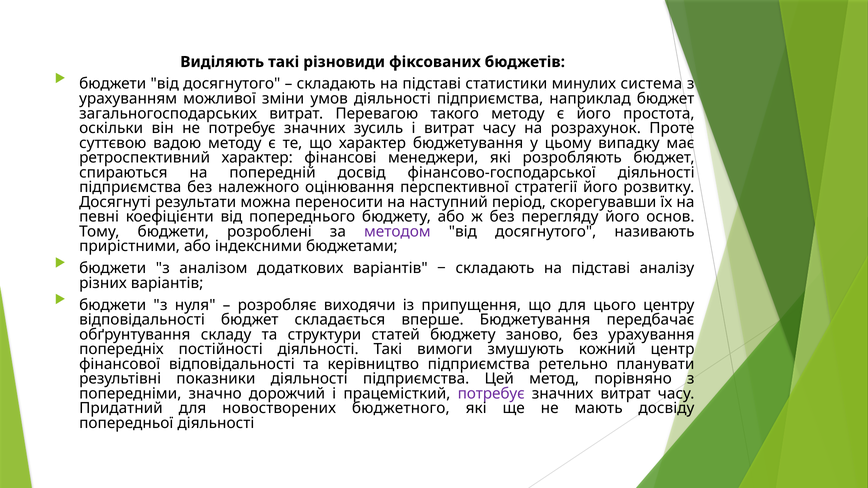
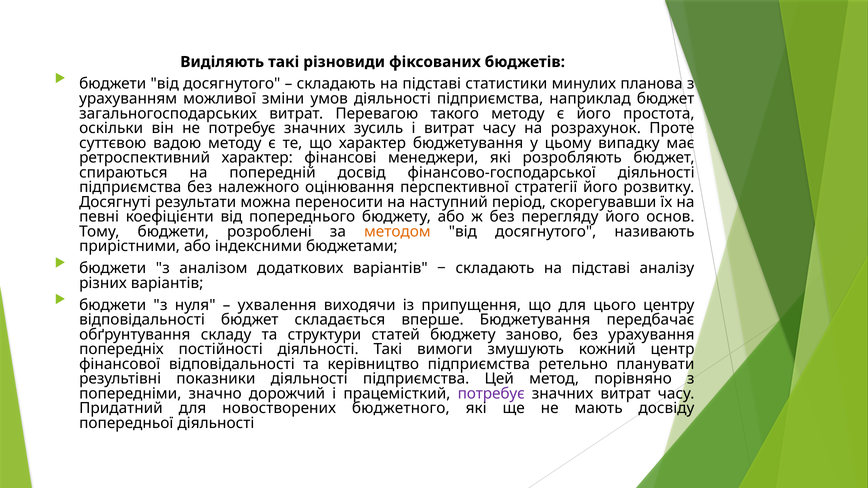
система: система -> планова
методом colour: purple -> orange
розробляє: розробляє -> ухвалення
